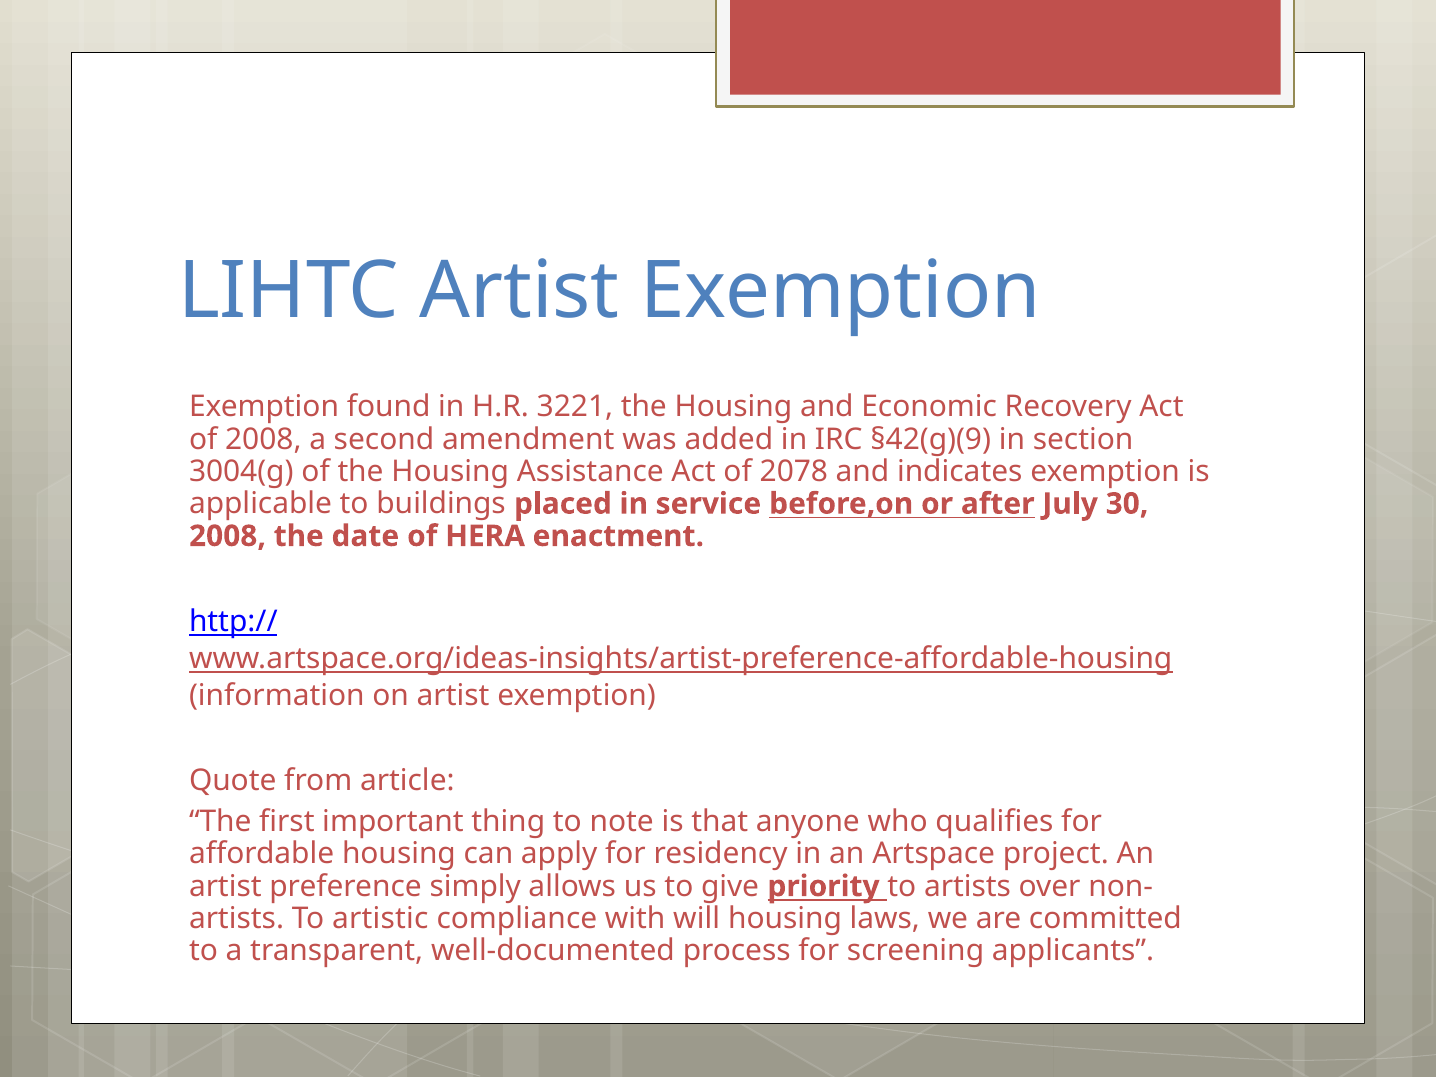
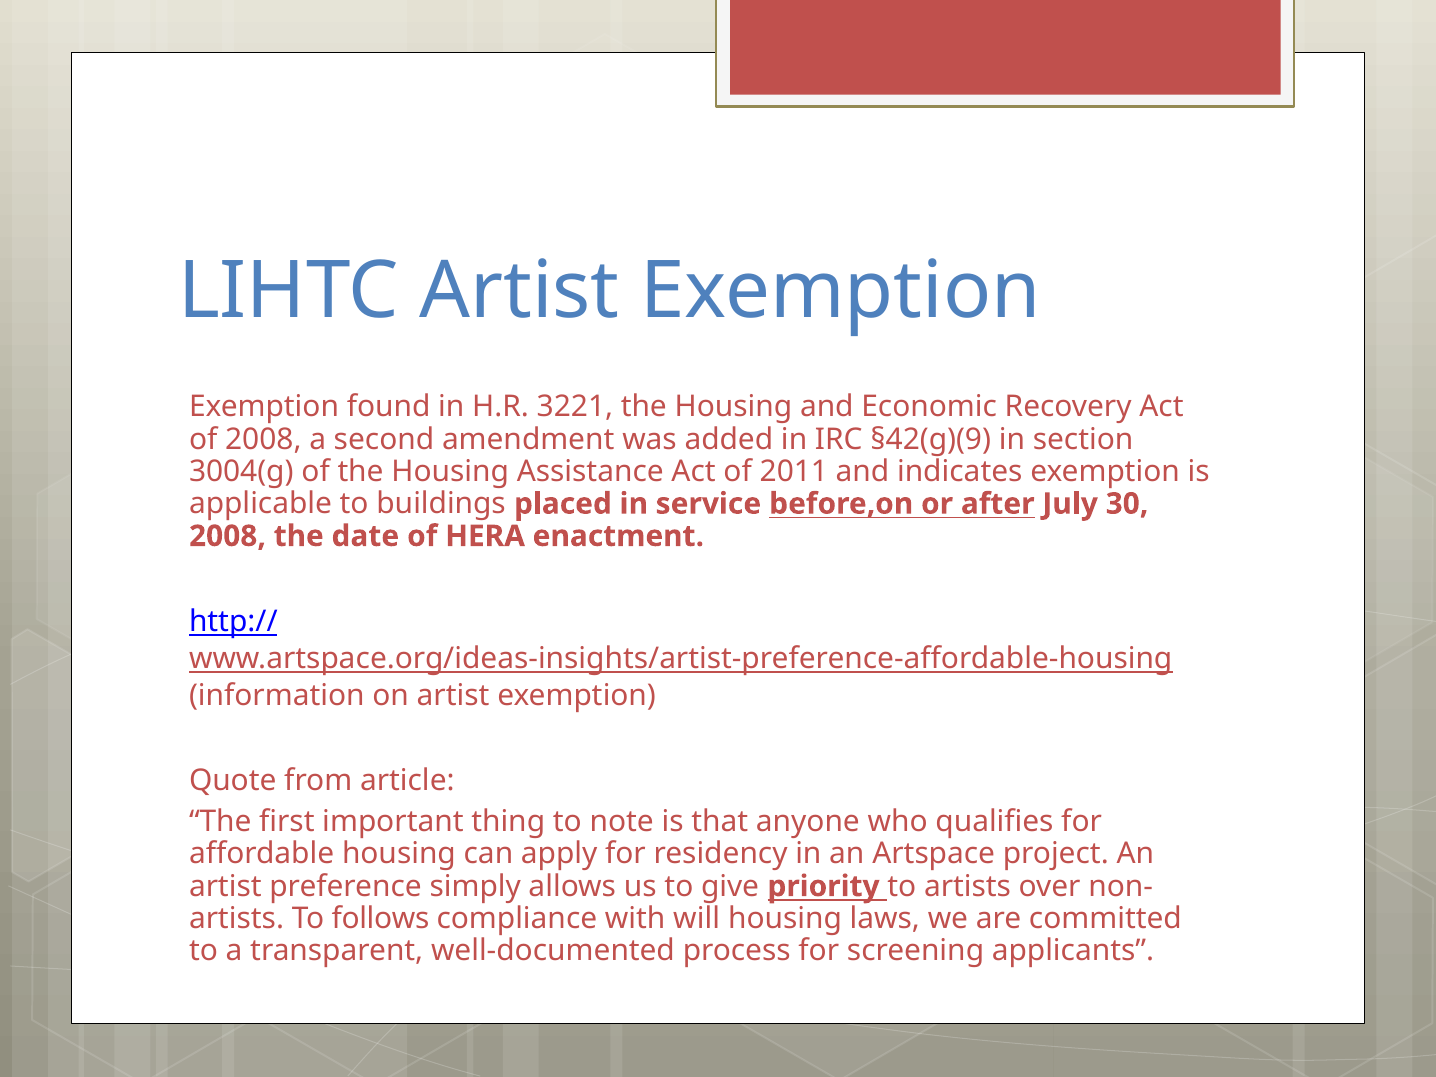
2078: 2078 -> 2011
artistic: artistic -> follows
